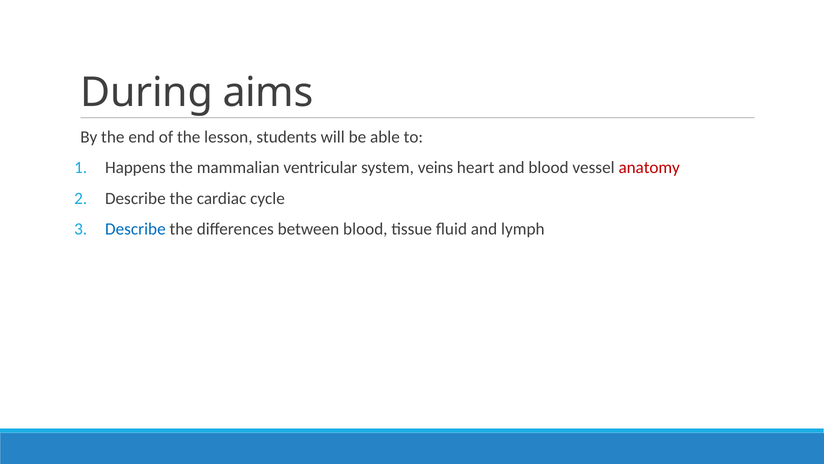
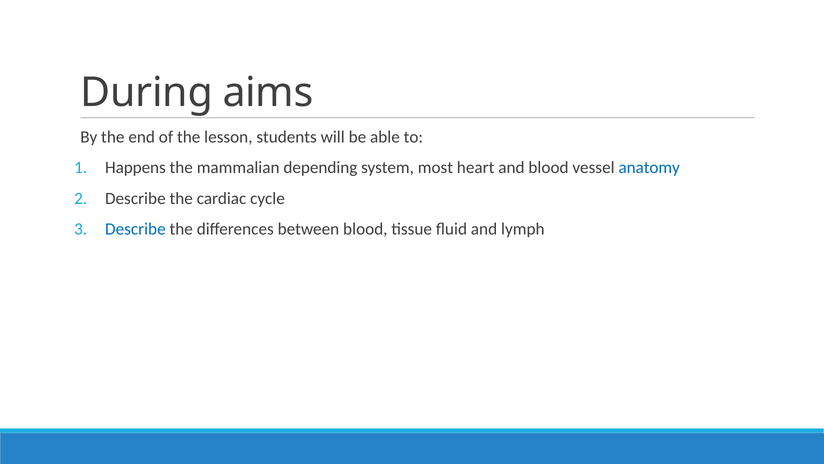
ventricular: ventricular -> depending
veins: veins -> most
anatomy colour: red -> blue
